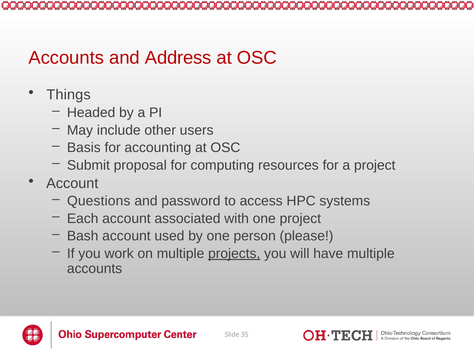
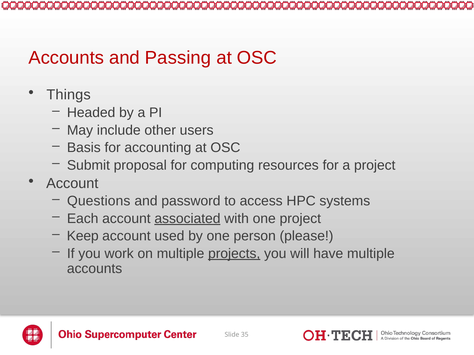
Address: Address -> Passing
associated underline: none -> present
Bash: Bash -> Keep
